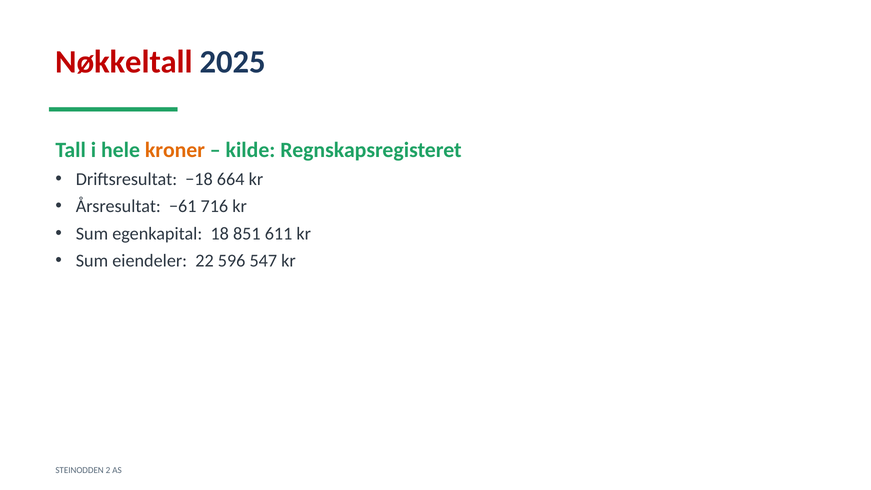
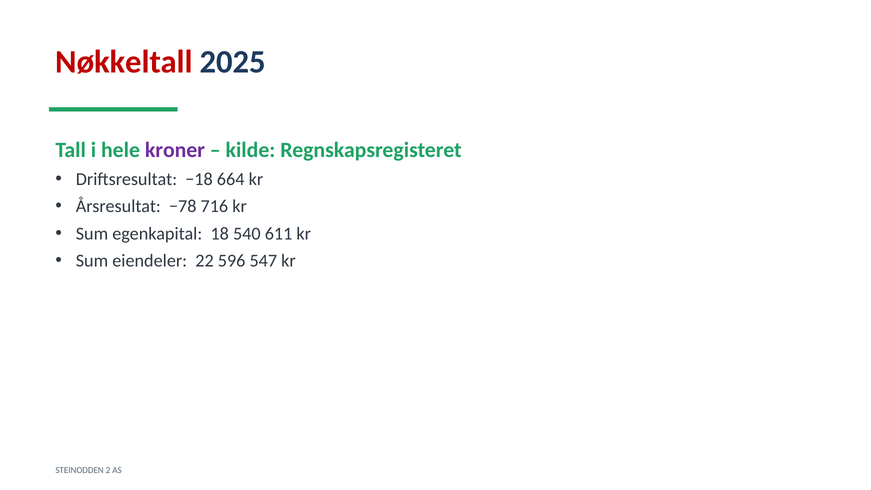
kroner colour: orange -> purple
−61: −61 -> −78
851: 851 -> 540
